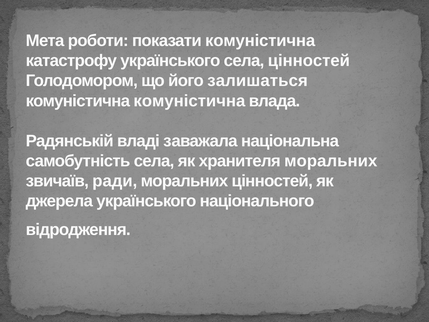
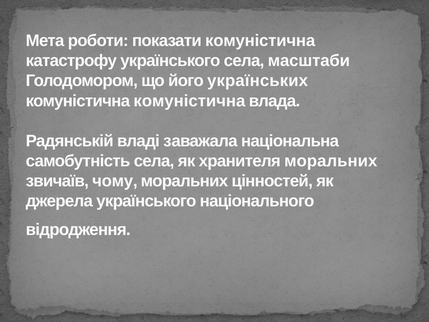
села цінностей: цінностей -> масштаби
залишаться: залишаться -> українських
ради: ради -> чому
